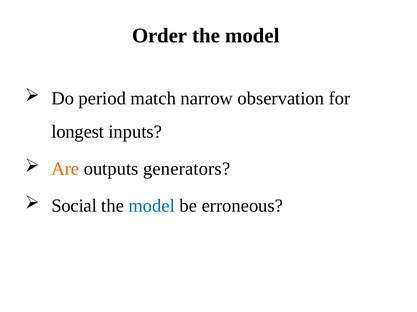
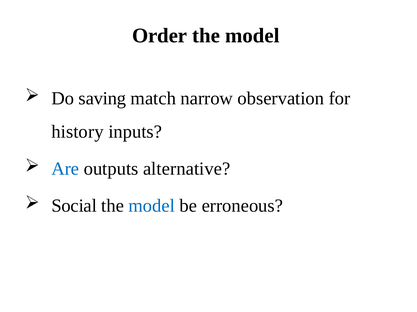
period: period -> saving
longest: longest -> history
Are colour: orange -> blue
generators: generators -> alternative
